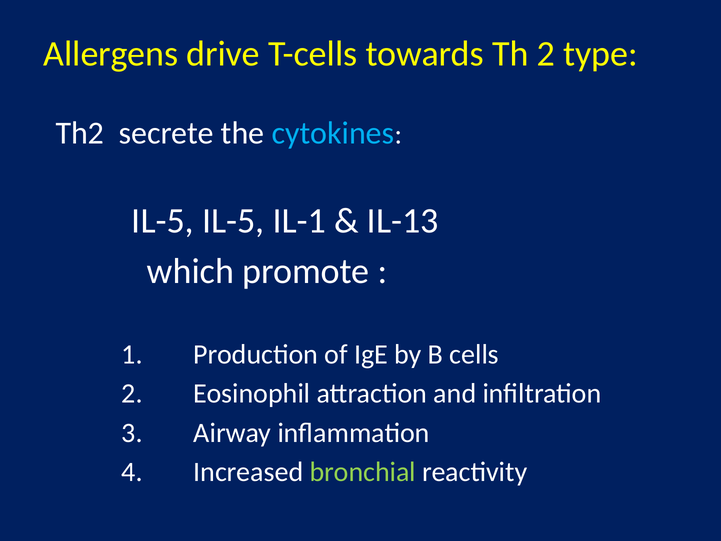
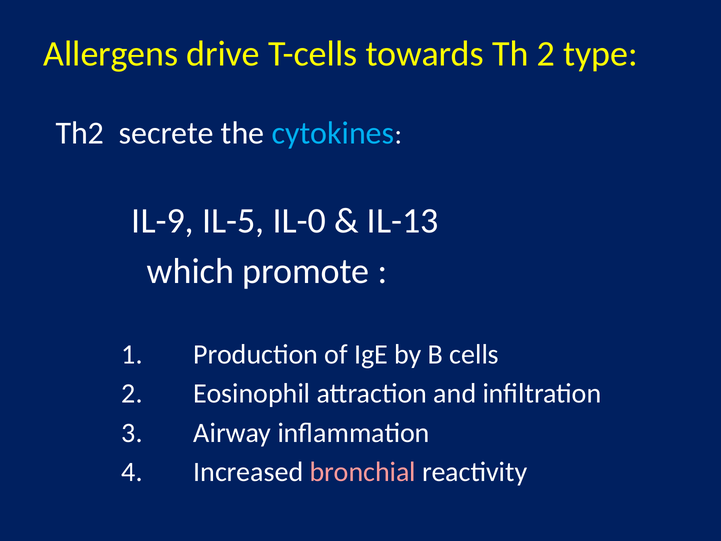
IL-5 at (163, 221): IL-5 -> IL-9
IL-1: IL-1 -> IL-0
bronchial colour: light green -> pink
